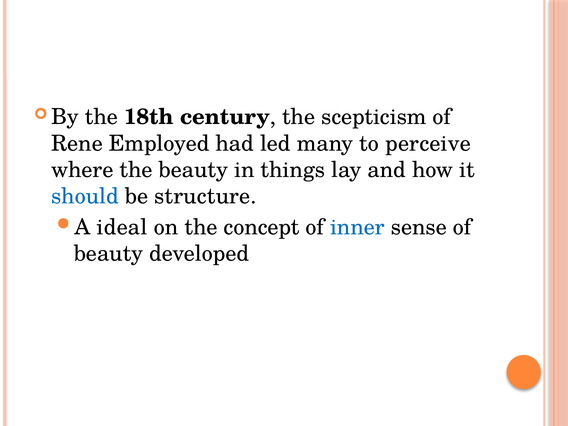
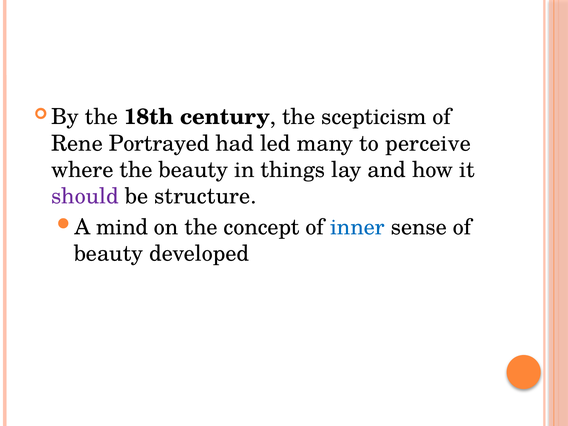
Employed: Employed -> Portrayed
should colour: blue -> purple
ideal: ideal -> mind
